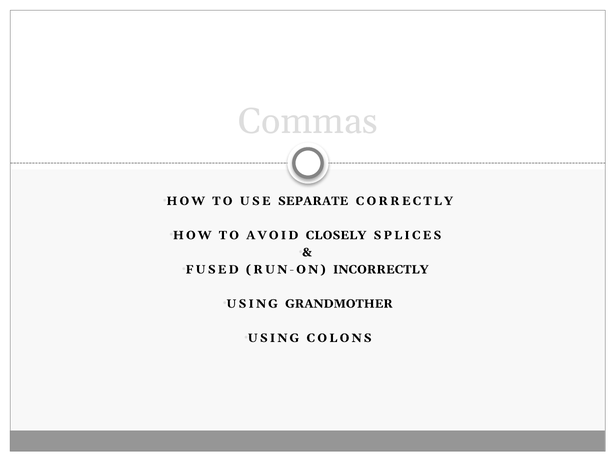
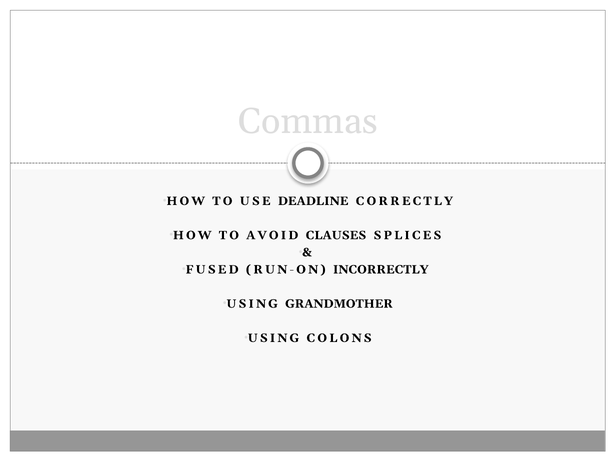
SEPARATE: SEPARATE -> DEADLINE
CLOSELY: CLOSELY -> CLAUSES
